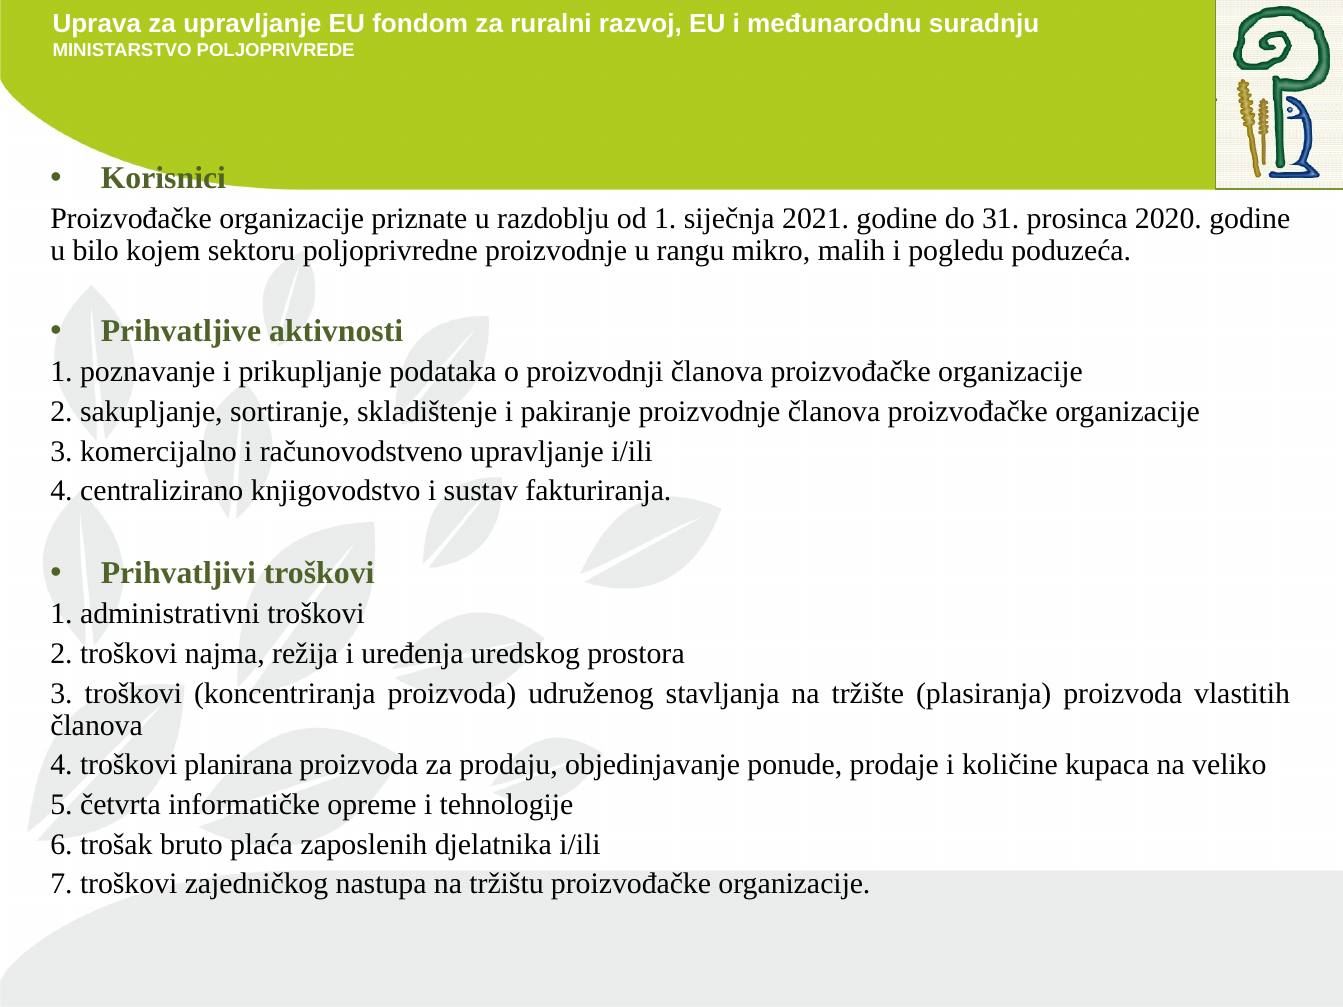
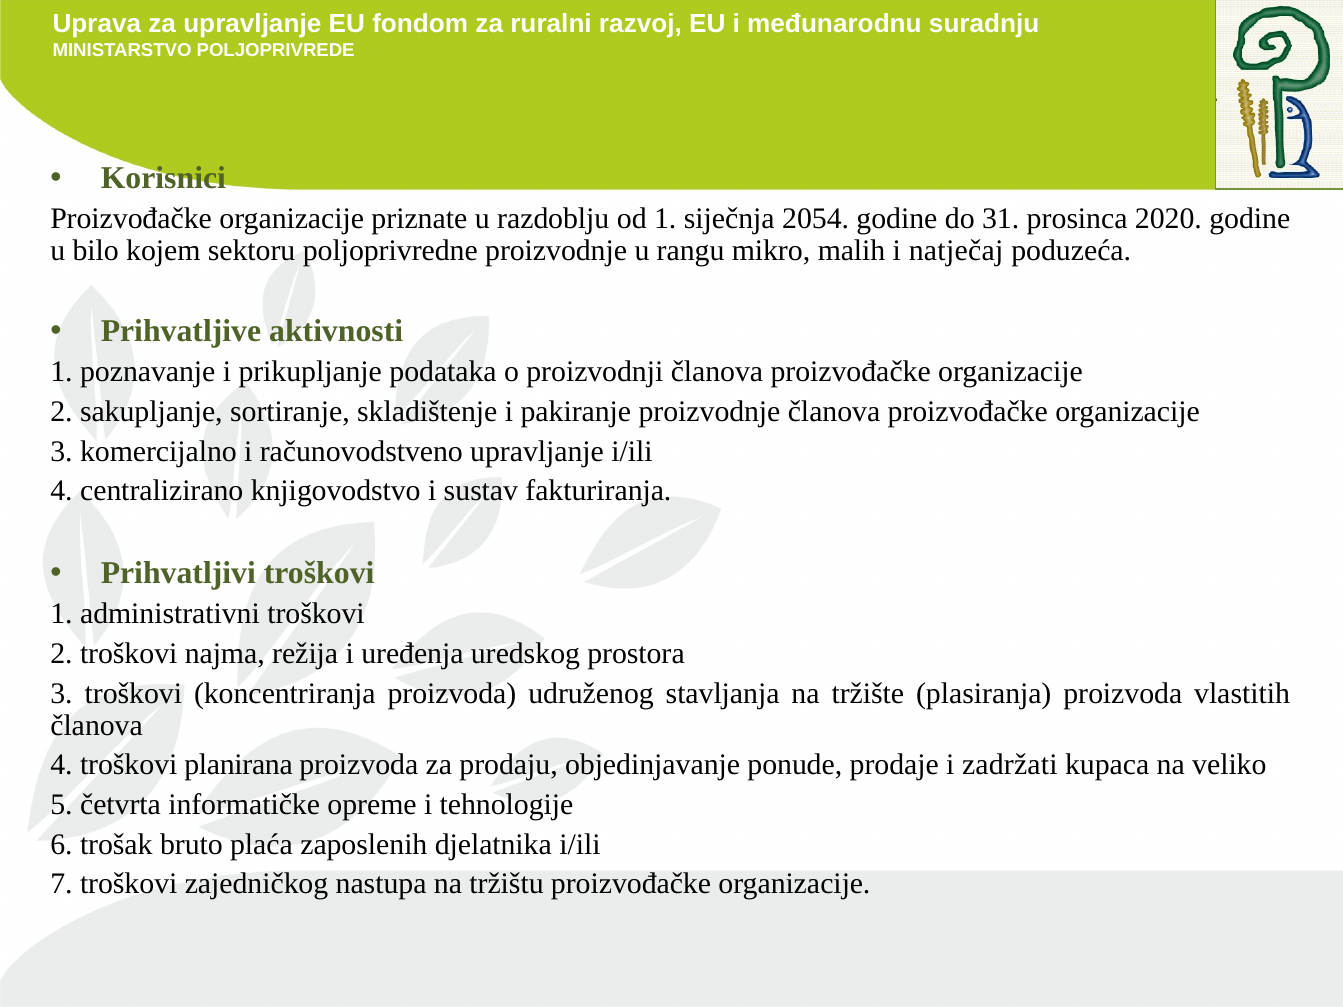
2021: 2021 -> 2054
pogledu: pogledu -> natječaj
količine: količine -> zadržati
